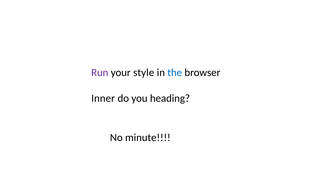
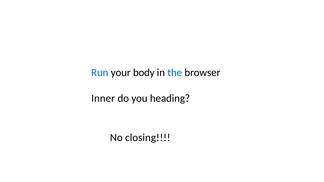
Run colour: purple -> blue
style: style -> body
minute: minute -> closing
